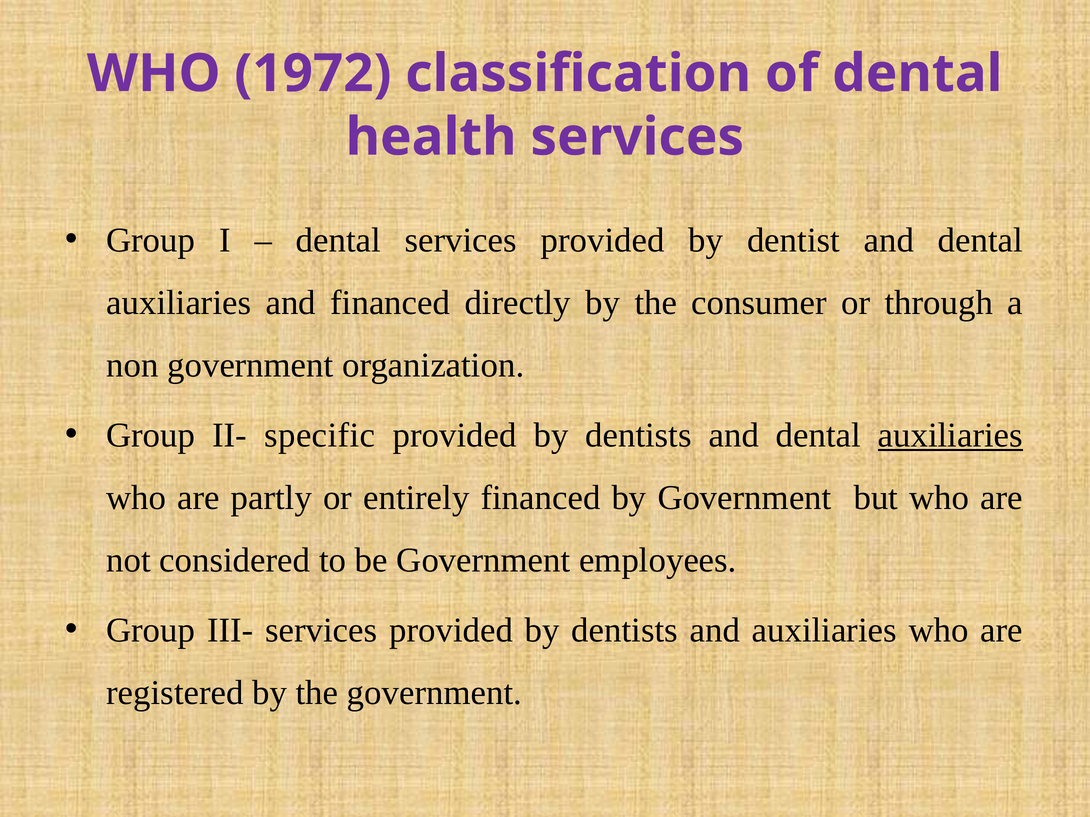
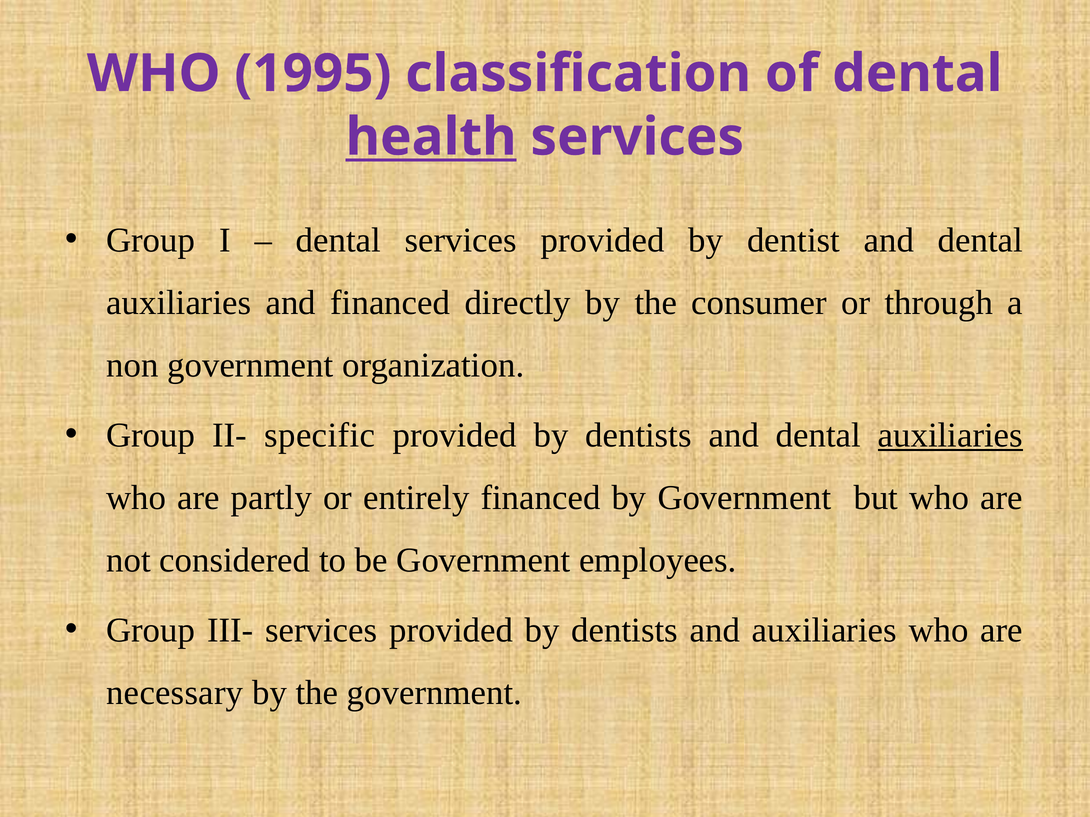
1972: 1972 -> 1995
health underline: none -> present
registered: registered -> necessary
